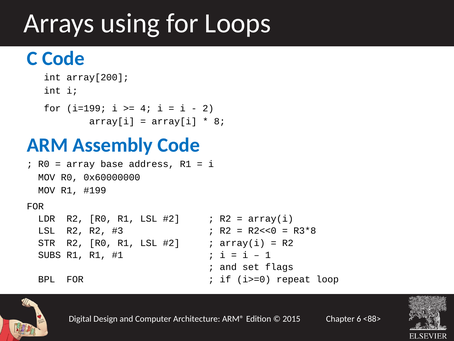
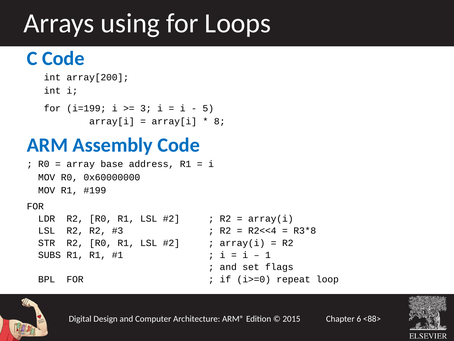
4: 4 -> 3
2: 2 -> 5
R2<<0: R2<<0 -> R2<<4
